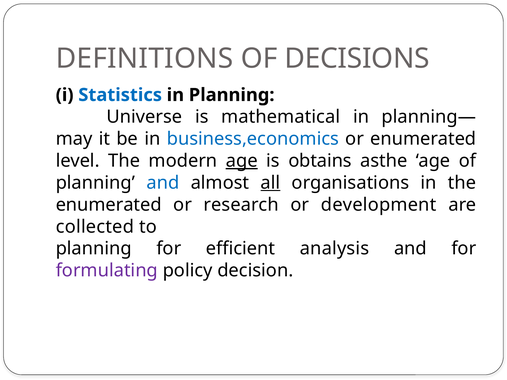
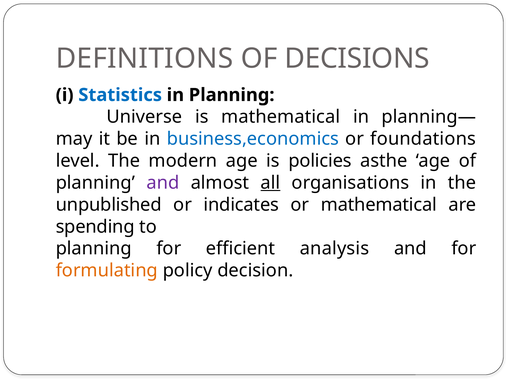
or enumerated: enumerated -> foundations
age at (242, 161) underline: present -> none
obtains: obtains -> policies
and at (163, 183) colour: blue -> purple
enumerated at (109, 205): enumerated -> unpublished
research: research -> indicates
or development: development -> mathematical
collected: collected -> spending
formulating colour: purple -> orange
